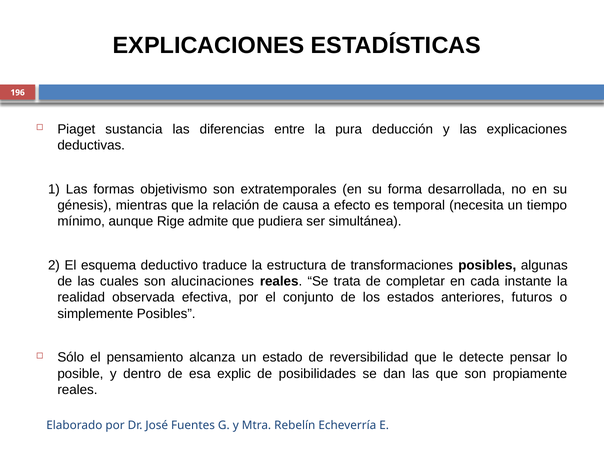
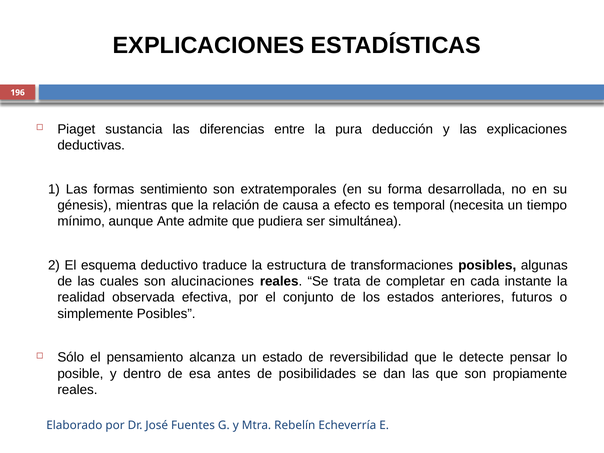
objetivismo: objetivismo -> sentimiento
Rige: Rige -> Ante
explic: explic -> antes
